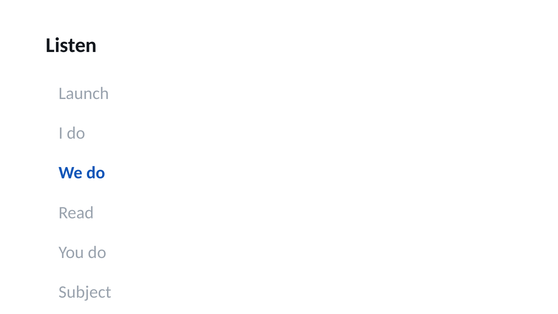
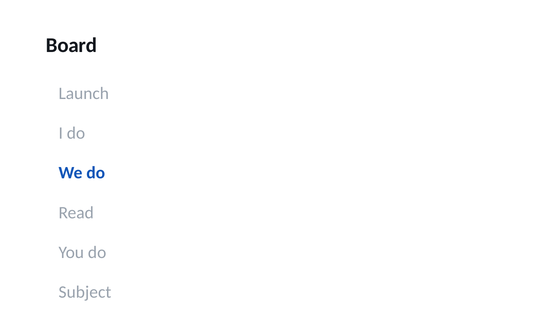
Listen: Listen -> Board
